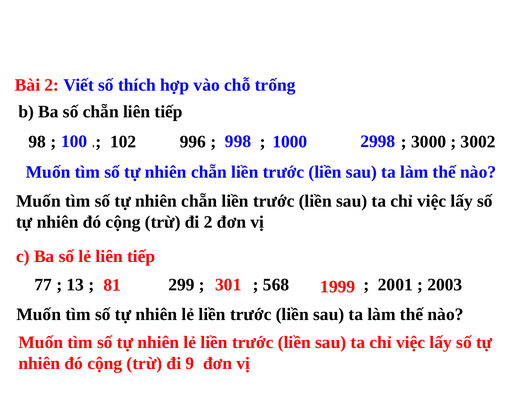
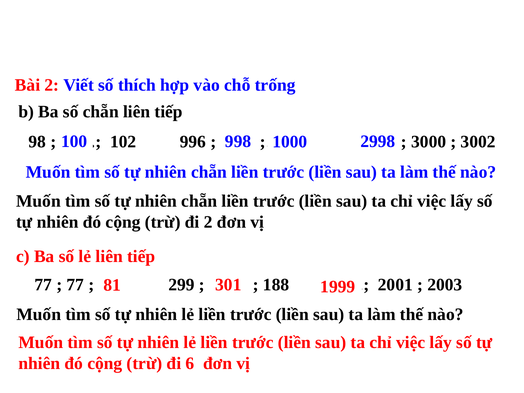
13 at (75, 285): 13 -> 77
568: 568 -> 188
9: 9 -> 6
